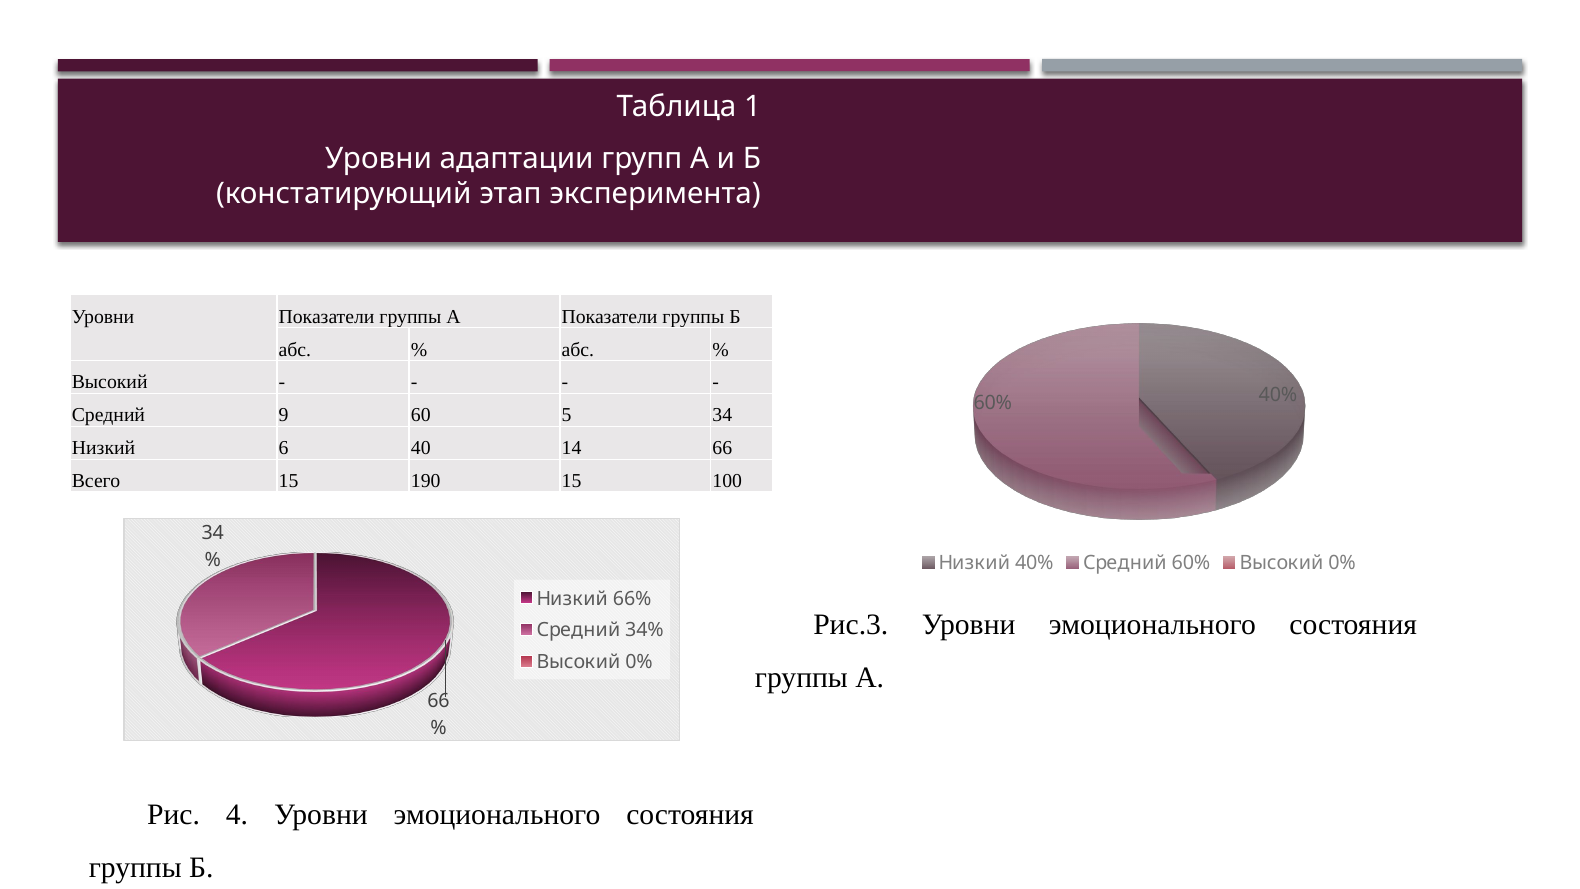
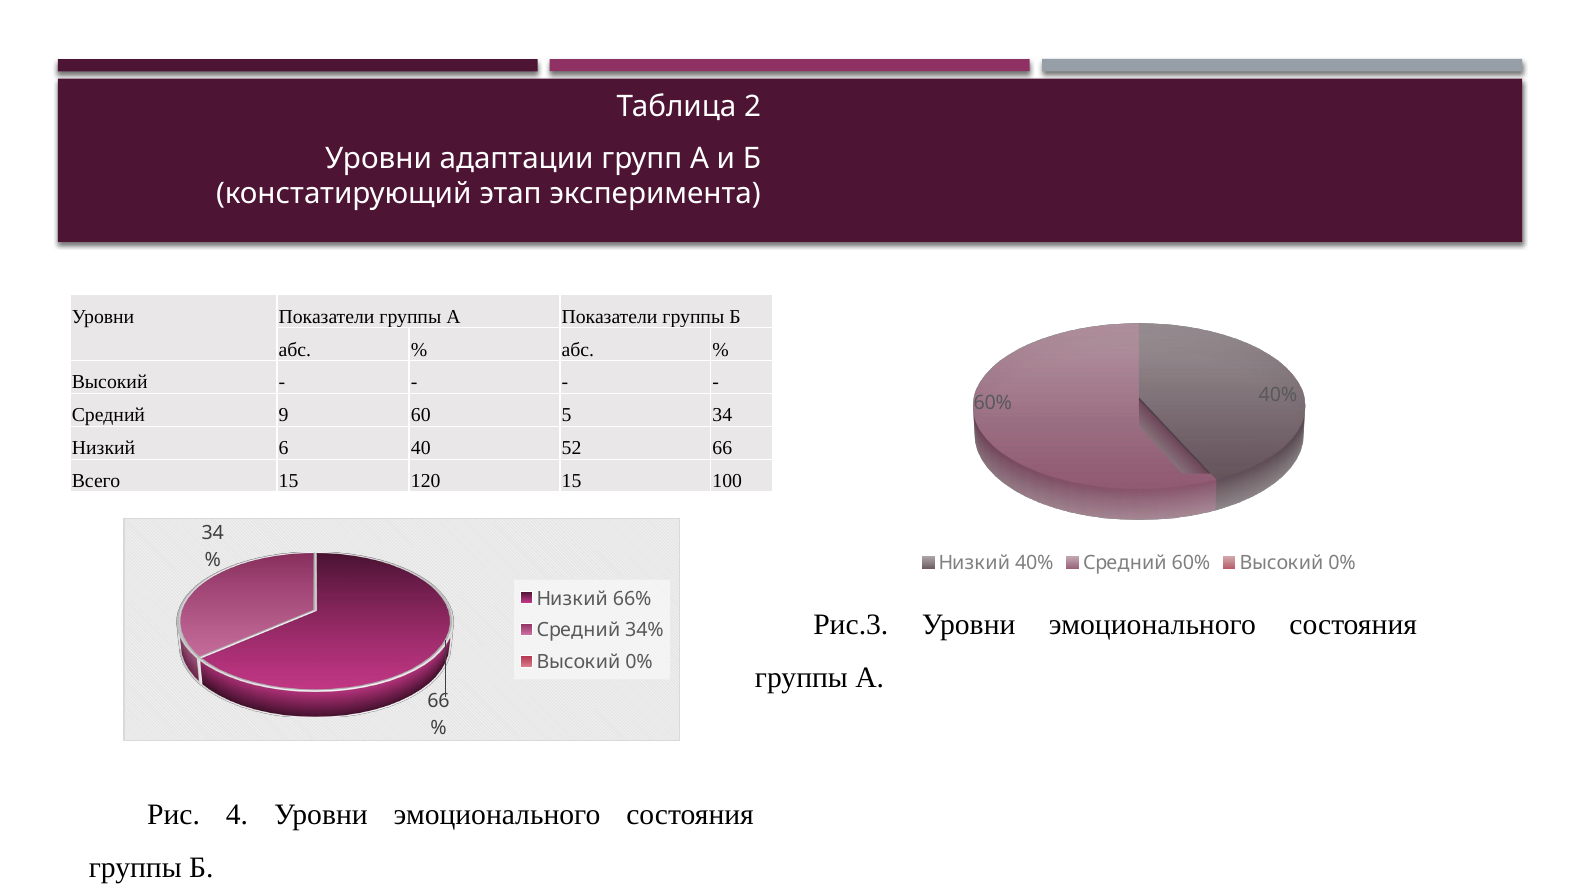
1: 1 -> 2
14: 14 -> 52
190: 190 -> 120
